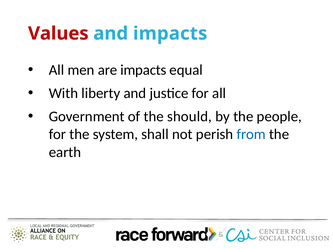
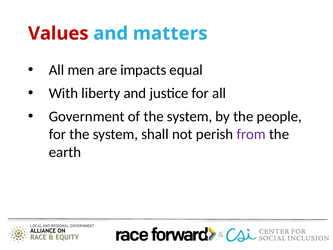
and impacts: impacts -> matters
of the should: should -> system
from colour: blue -> purple
